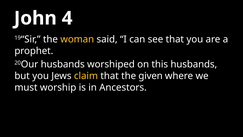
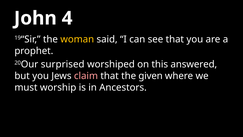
20Our husbands: husbands -> surprised
this husbands: husbands -> answered
claim colour: yellow -> pink
